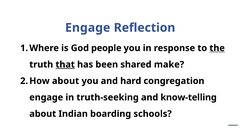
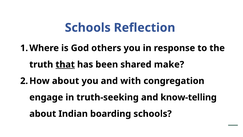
Engage at (88, 28): Engage -> Schools
people: people -> others
the underline: present -> none
hard: hard -> with
